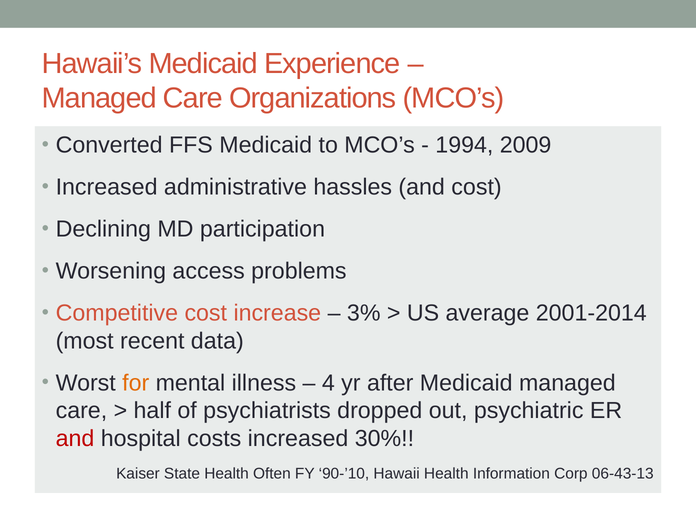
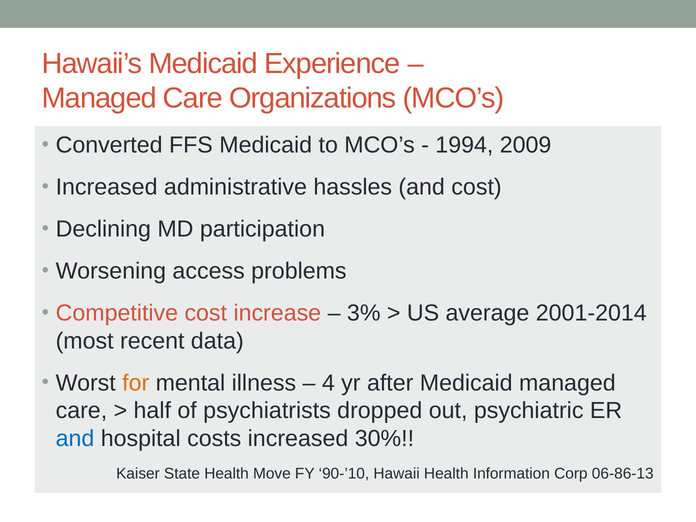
and at (75, 439) colour: red -> blue
Often: Often -> Move
06-43-13: 06-43-13 -> 06-86-13
